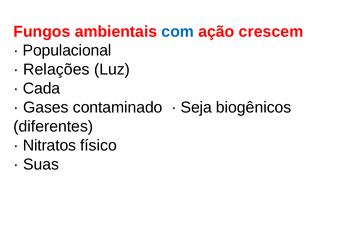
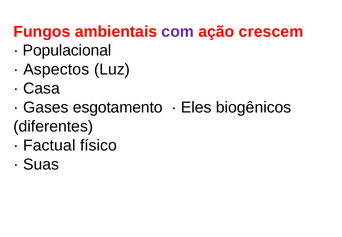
com colour: blue -> purple
Relações: Relações -> Aspectos
Cada: Cada -> Casa
contaminado: contaminado -> esgotamento
Seja: Seja -> Eles
Nitratos: Nitratos -> Factual
